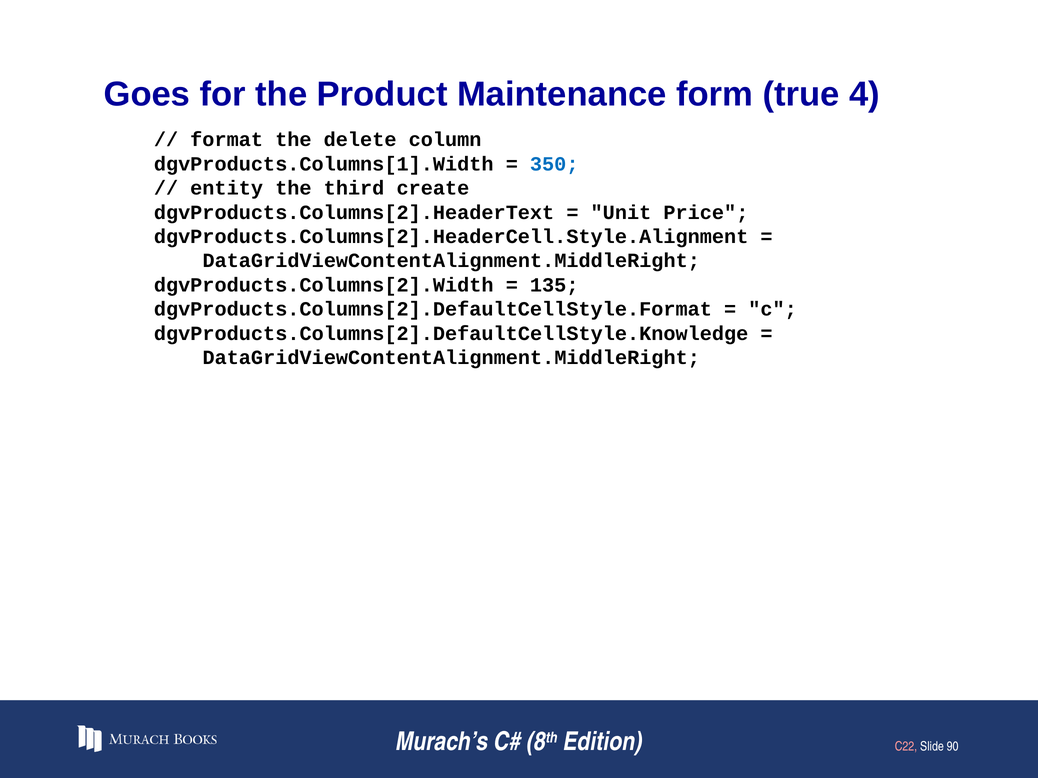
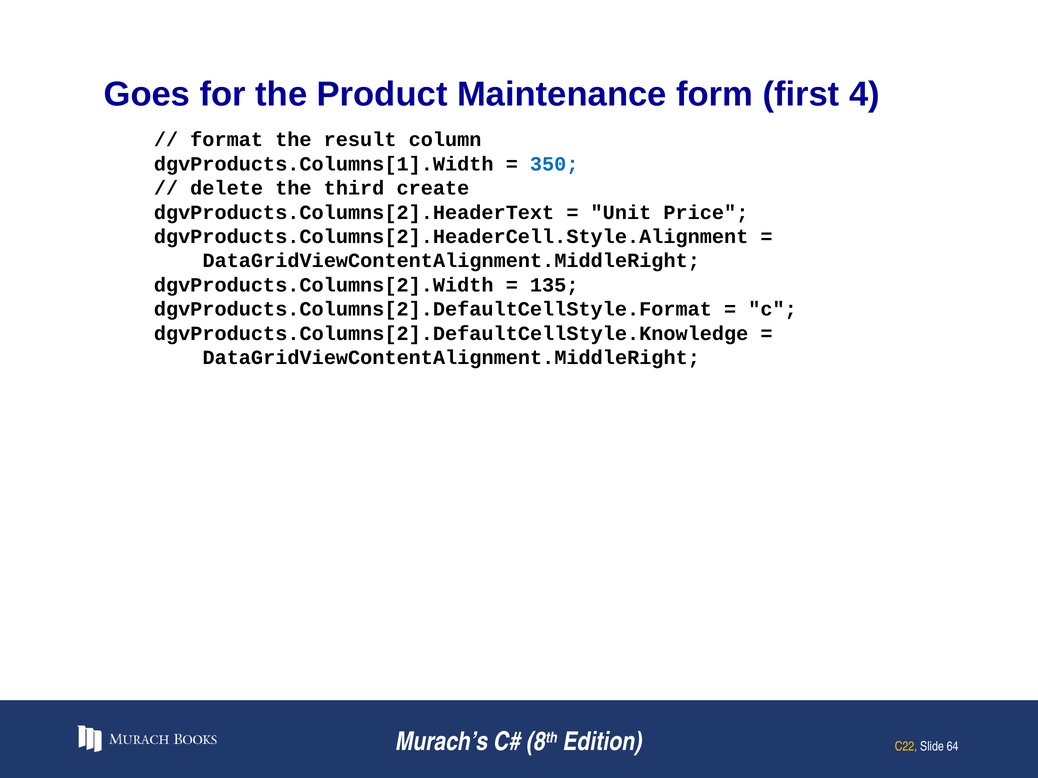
true: true -> first
delete: delete -> result
entity: entity -> delete
C22 colour: pink -> yellow
90: 90 -> 64
